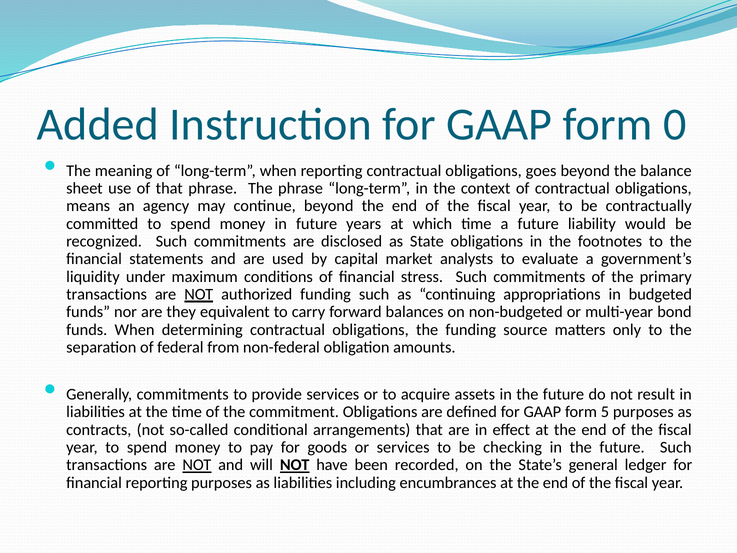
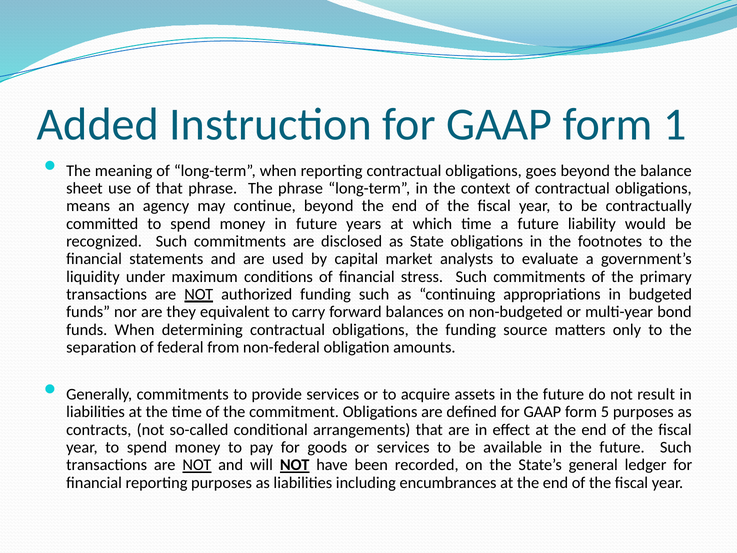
0: 0 -> 1
checking: checking -> available
